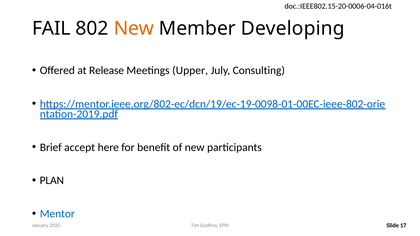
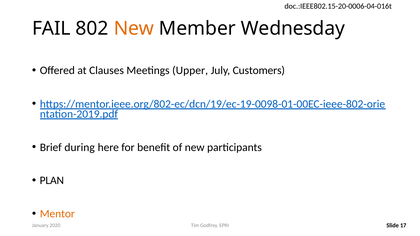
Developing: Developing -> Wednesday
Release: Release -> Clauses
Consulting: Consulting -> Customers
accept: accept -> during
Mentor colour: blue -> orange
